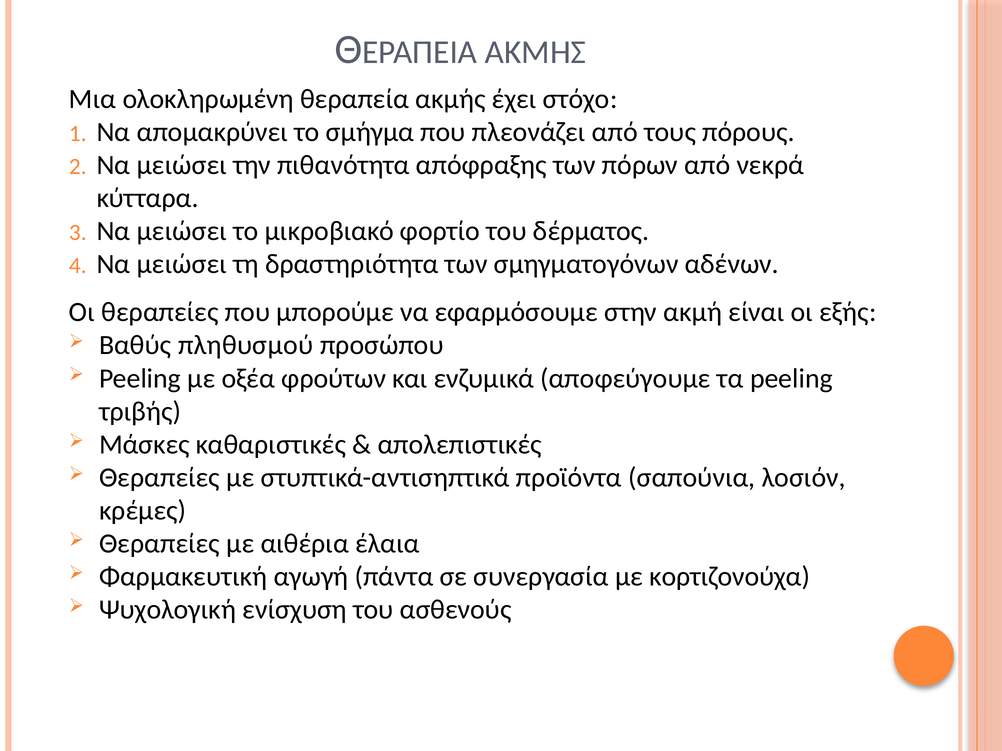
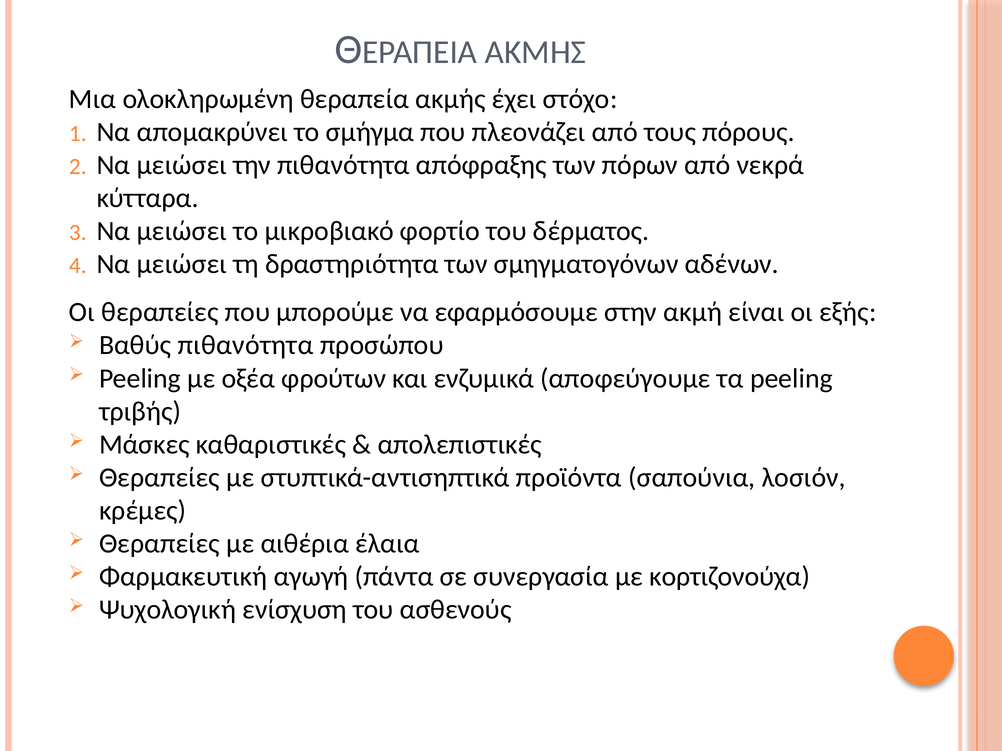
Βαθύς πληθυσμού: πληθυσμού -> πιθανότητα
